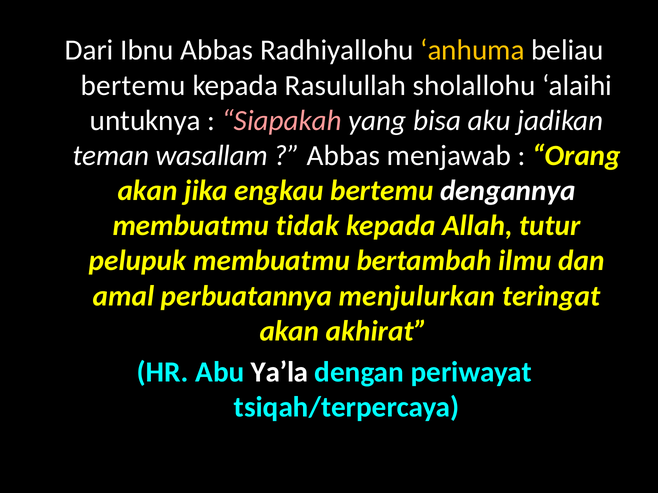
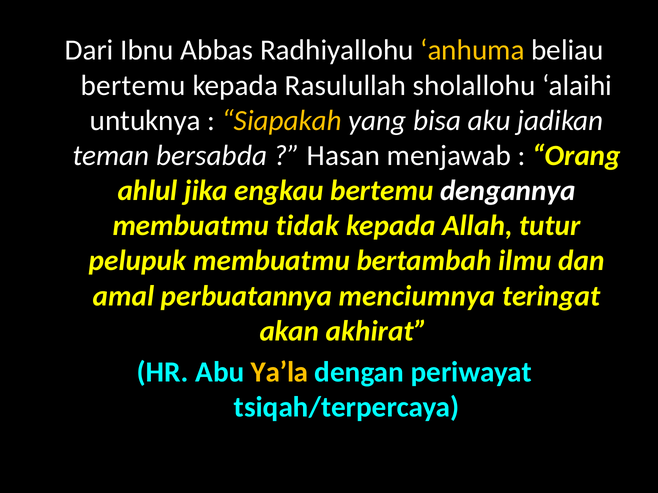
Siapakah colour: pink -> yellow
wasallam: wasallam -> bersabda
Abbas at (344, 156): Abbas -> Hasan
akan at (148, 191): akan -> ahlul
menjulurkan: menjulurkan -> menciumnya
Ya’la colour: white -> yellow
